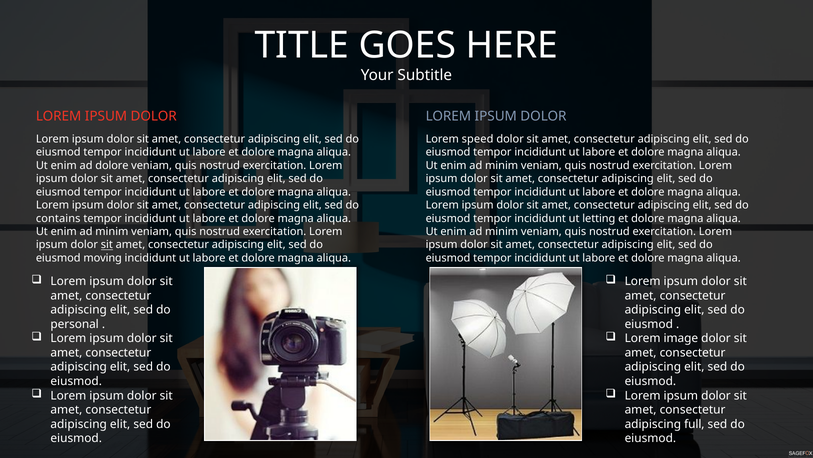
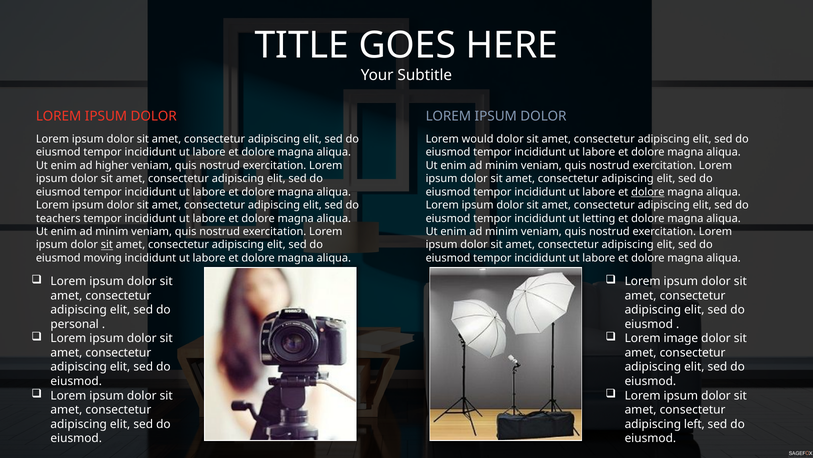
speed: speed -> would
ad dolore: dolore -> higher
dolore at (648, 192) underline: none -> present
contains: contains -> teachers
full: full -> left
